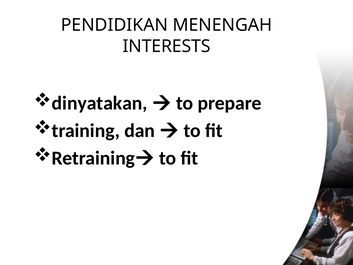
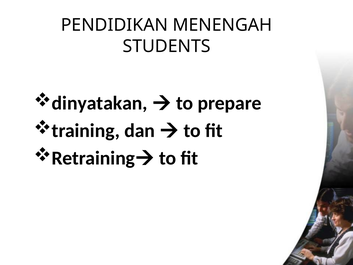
INTERESTS: INTERESTS -> STUDENTS
